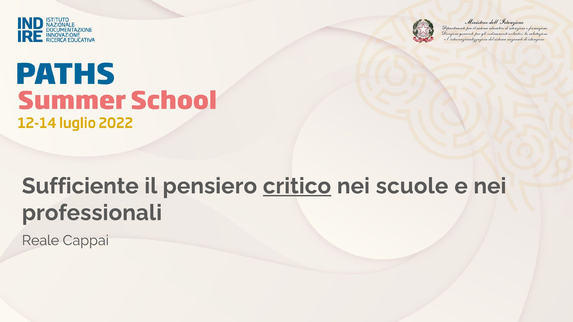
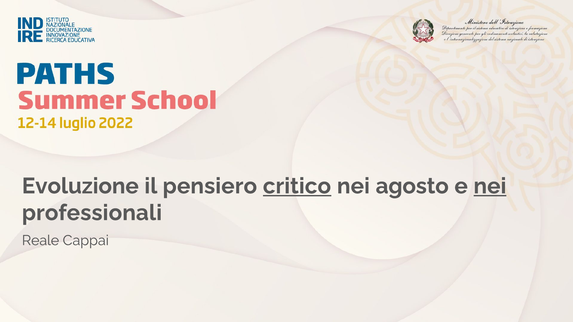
Sufficiente: Sufficiente -> Evoluzione
scuole: scuole -> agosto
nei at (490, 186) underline: none -> present
